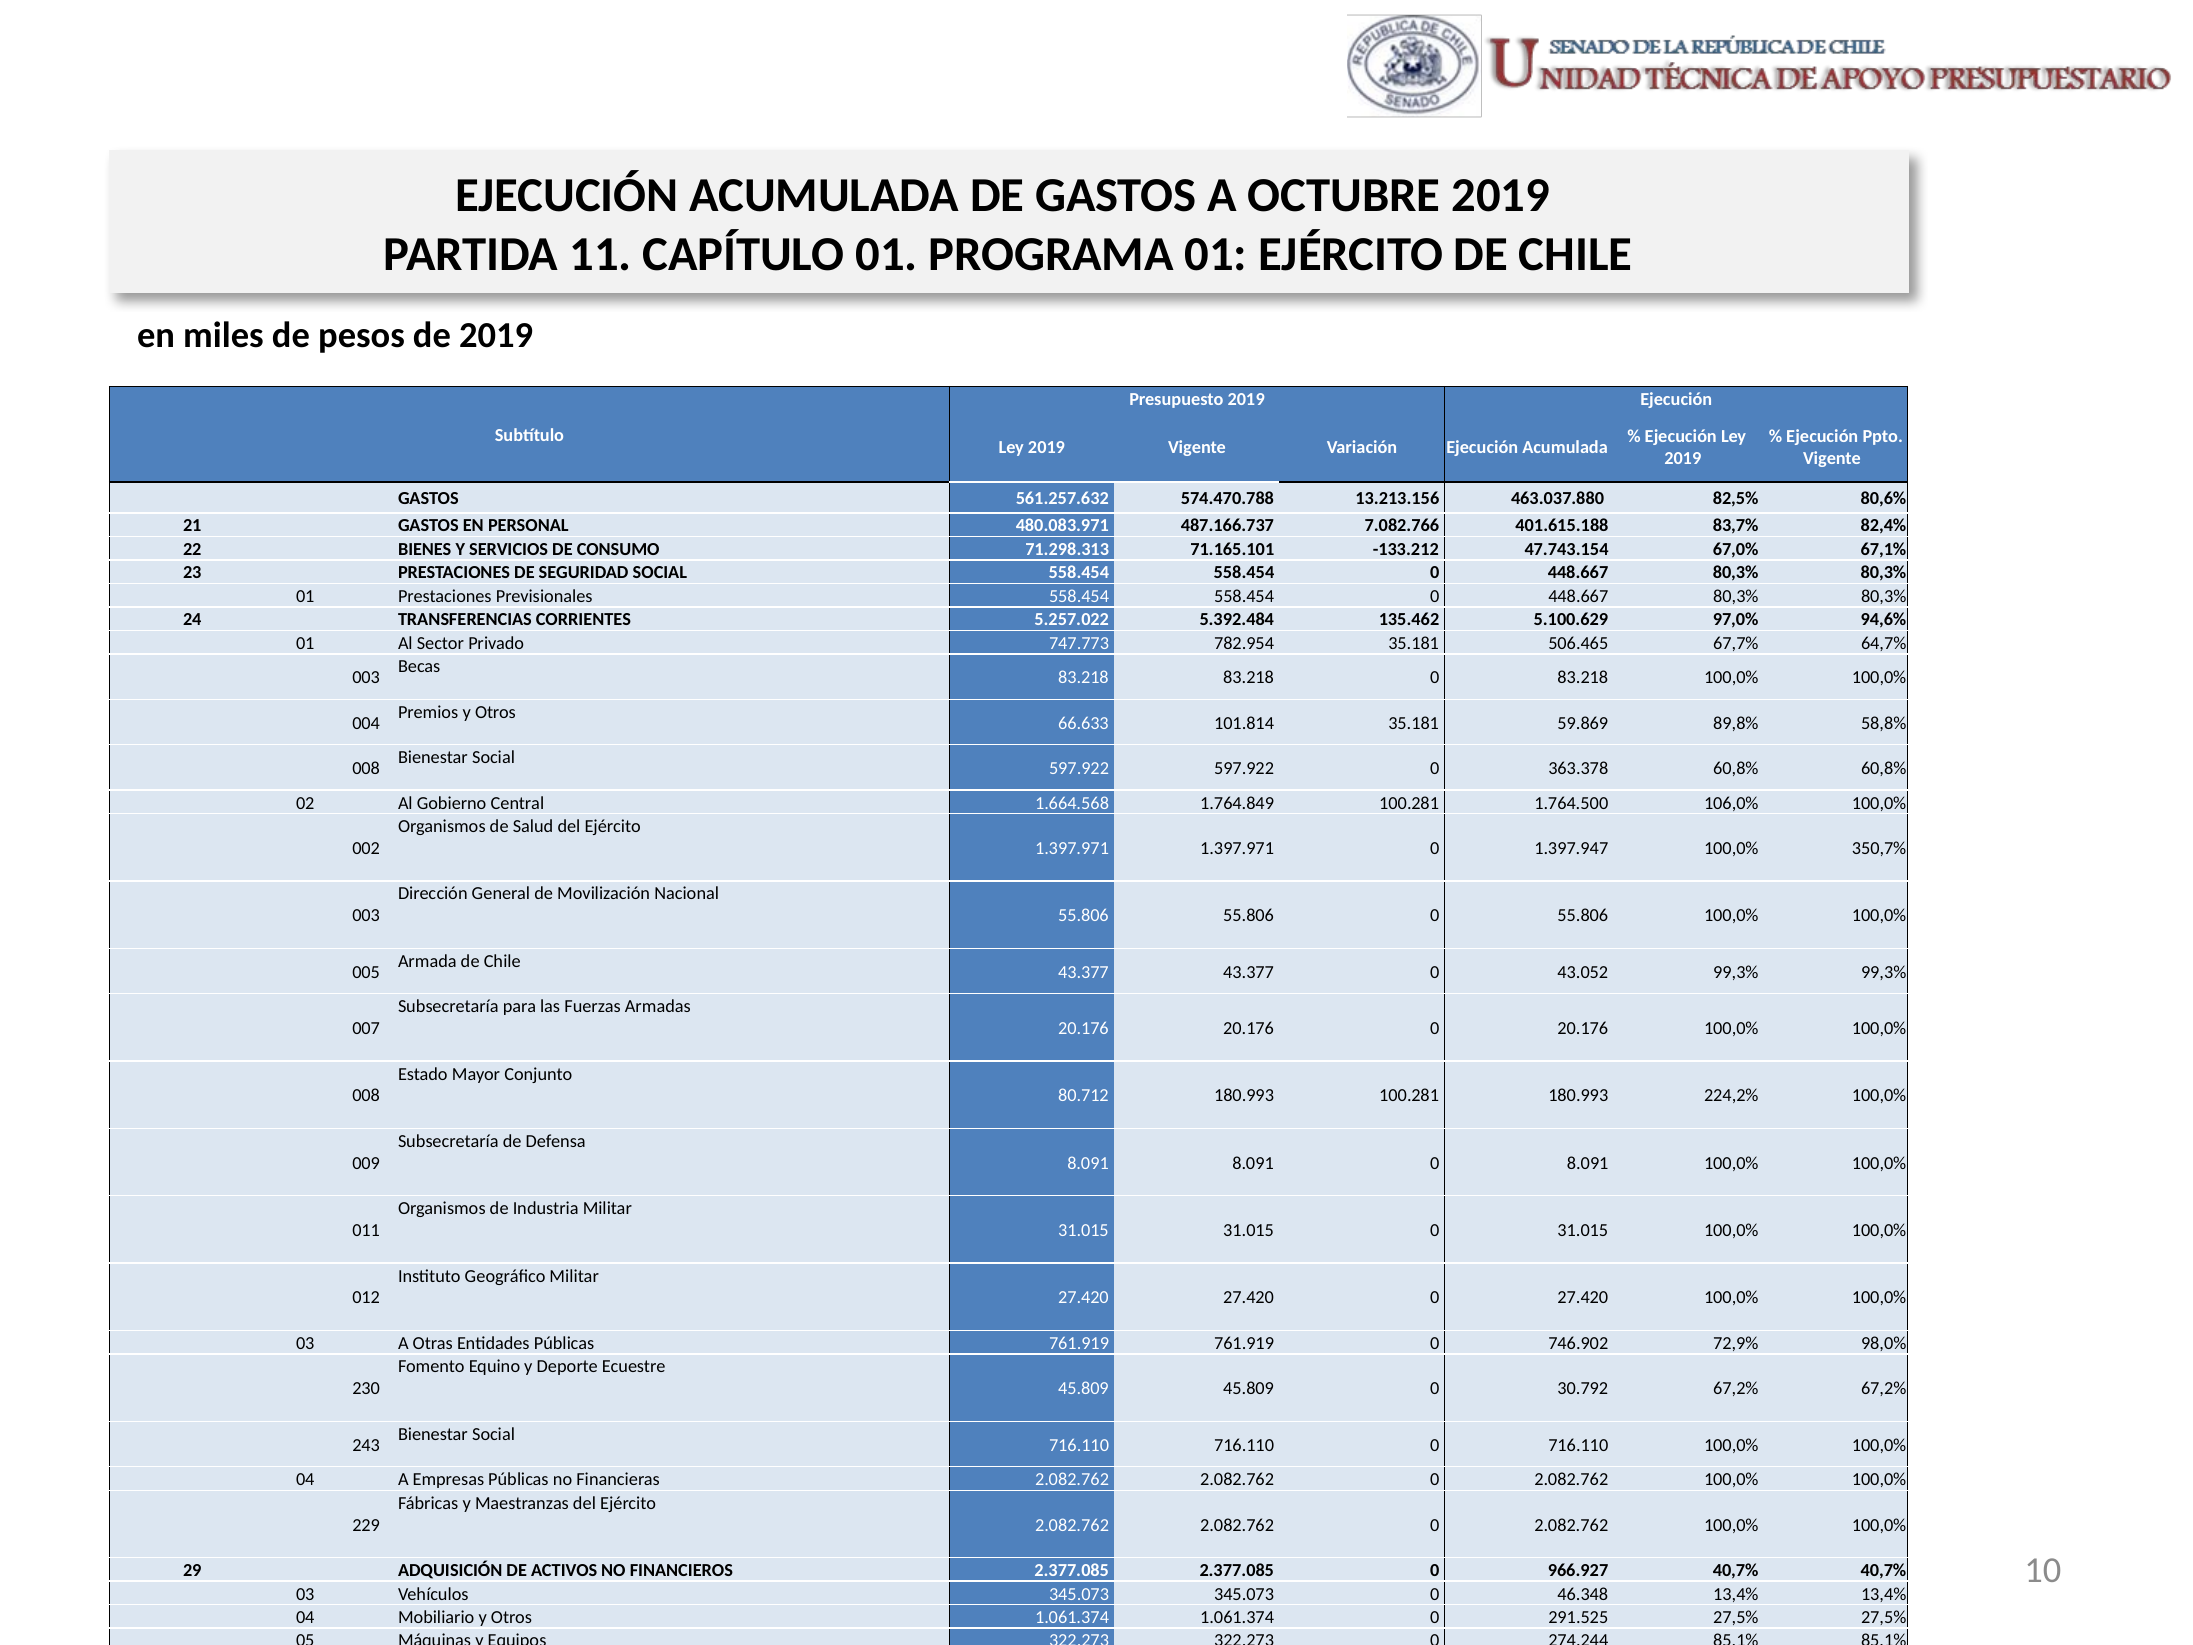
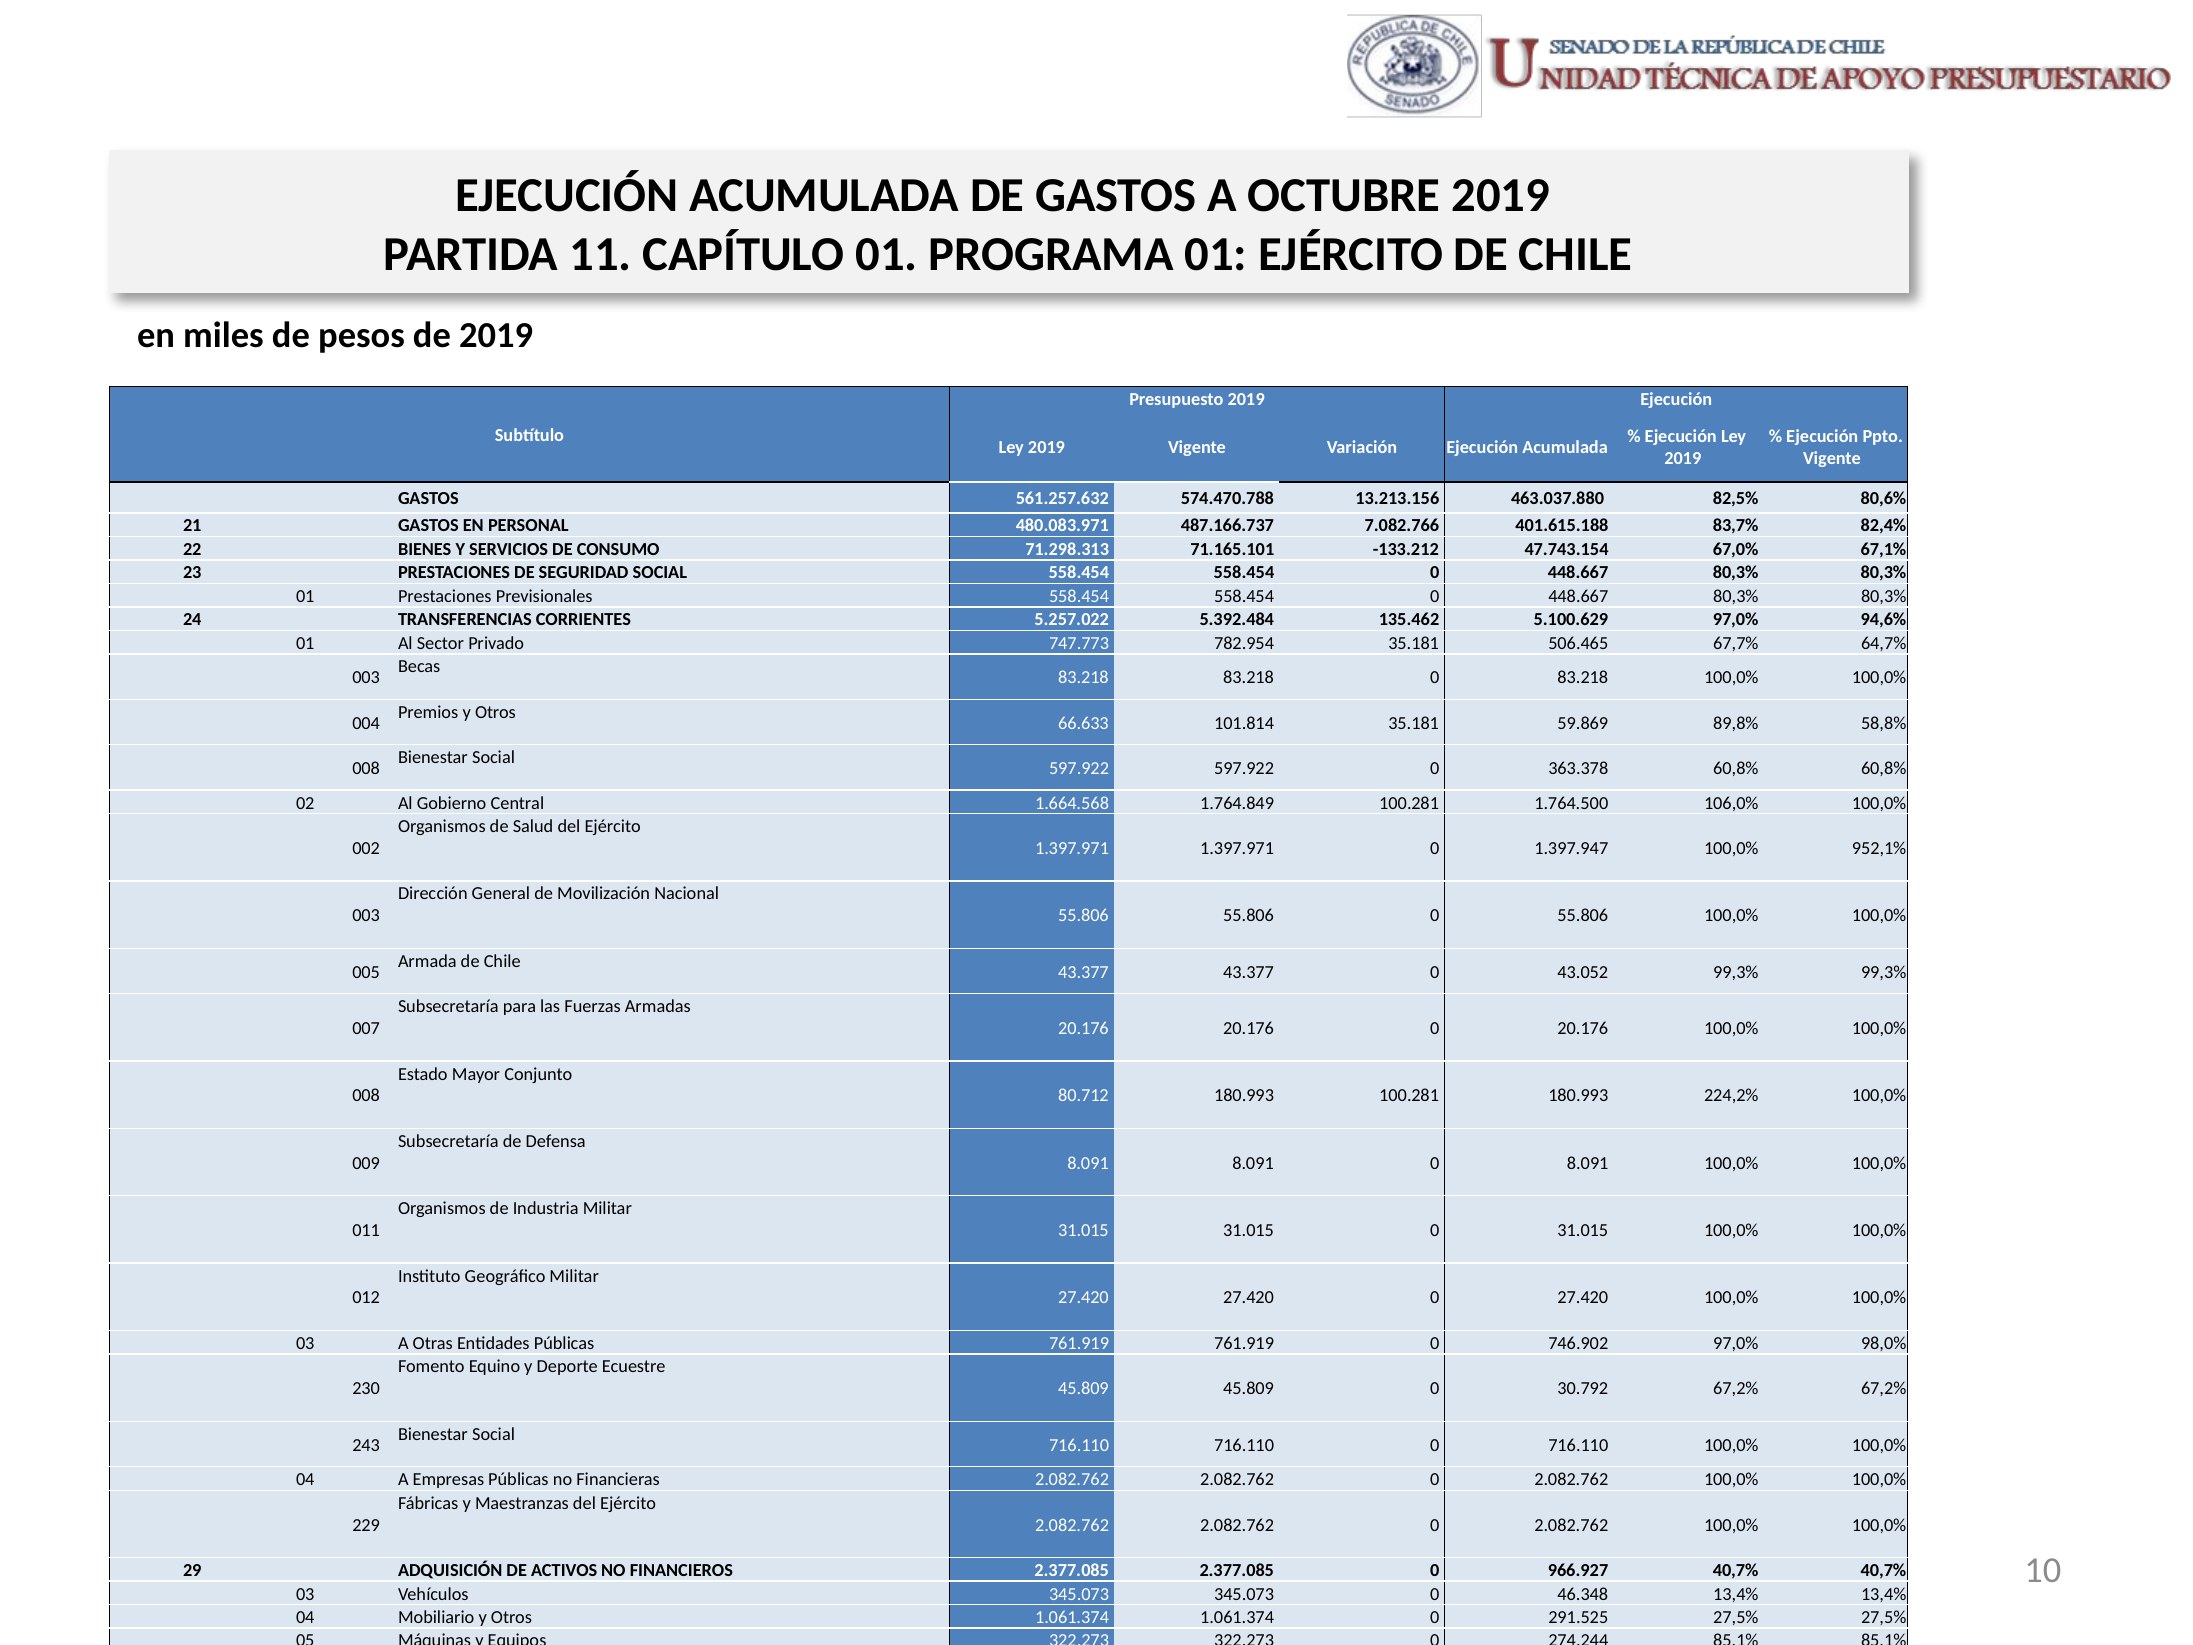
350,7%: 350,7% -> 952,1%
746.902 72,9%: 72,9% -> 97,0%
